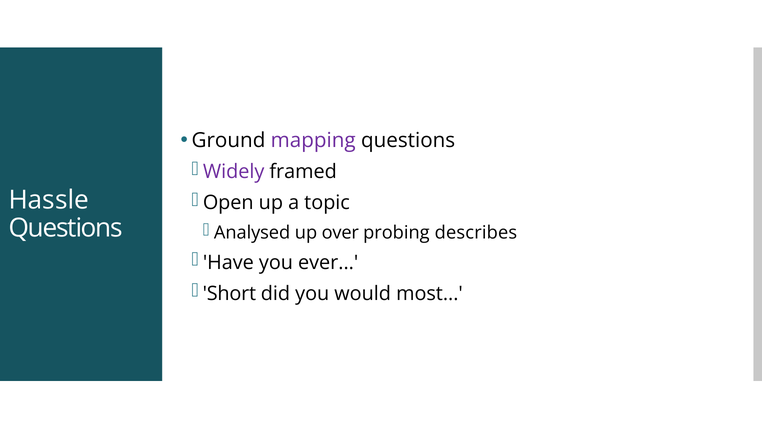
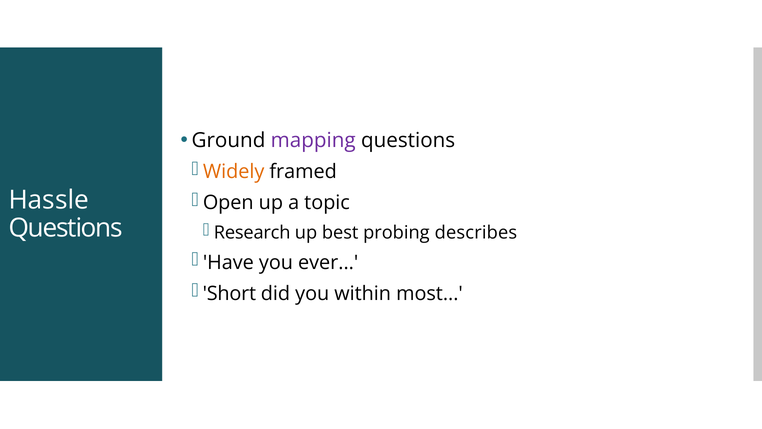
Widely colour: purple -> orange
Analysed: Analysed -> Research
over: over -> best
would: would -> within
